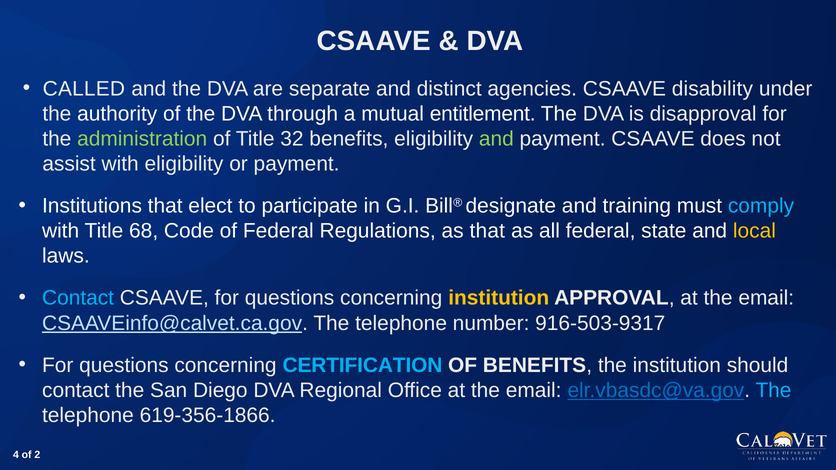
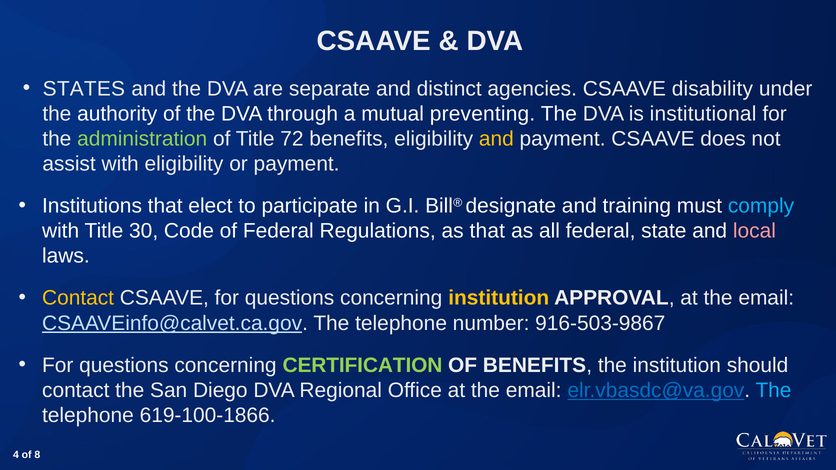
CALLED: CALLED -> STATES
entitlement: entitlement -> preventing
disapproval: disapproval -> institutional
32: 32 -> 72
and at (496, 139) colour: light green -> yellow
68: 68 -> 30
local colour: yellow -> pink
Contact at (78, 298) colour: light blue -> yellow
916-503-9317: 916-503-9317 -> 916-503-9867
CERTIFICATION colour: light blue -> light green
619-356-1866: 619-356-1866 -> 619-100-1866
2: 2 -> 8
